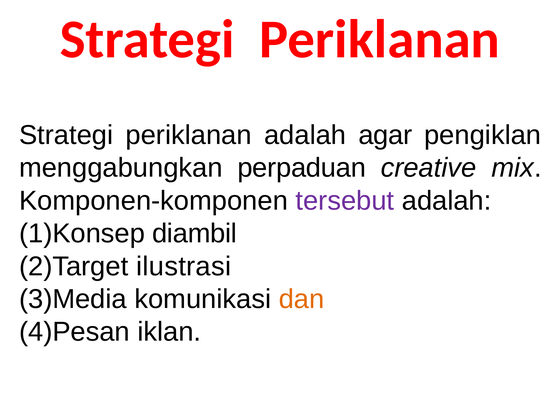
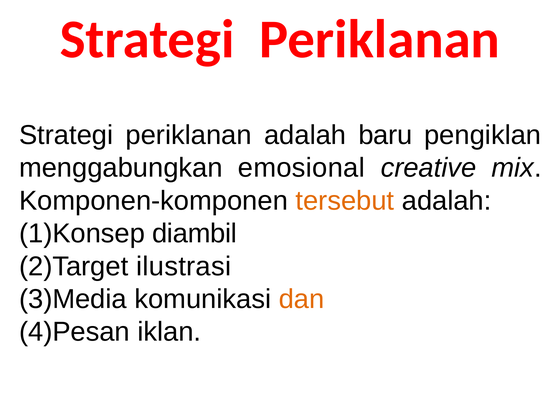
agar: agar -> baru
perpaduan: perpaduan -> emosional
tersebut colour: purple -> orange
